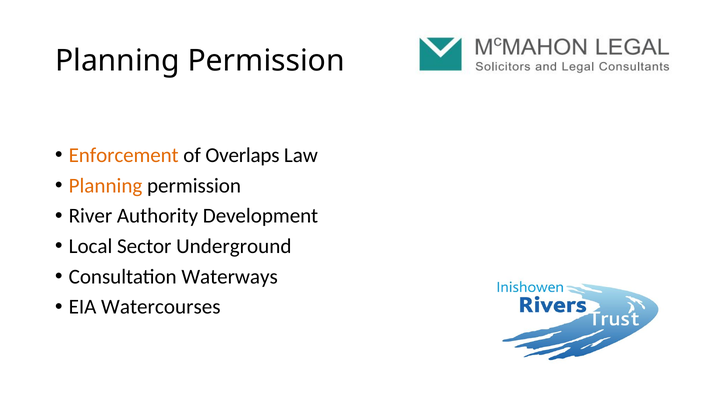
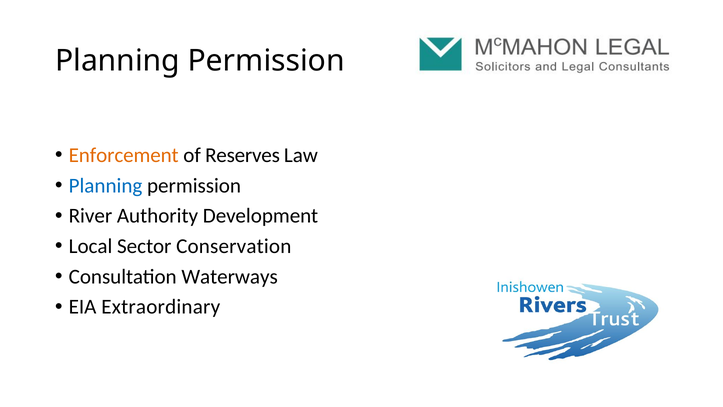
Overlaps: Overlaps -> Reserves
Planning at (106, 185) colour: orange -> blue
Underground: Underground -> Conservation
Watercourses: Watercourses -> Extraordinary
